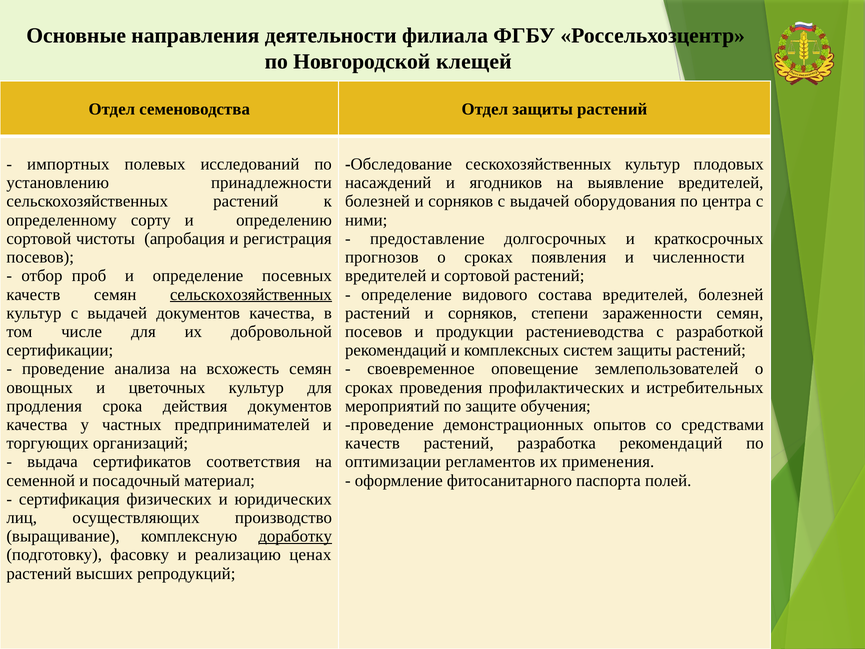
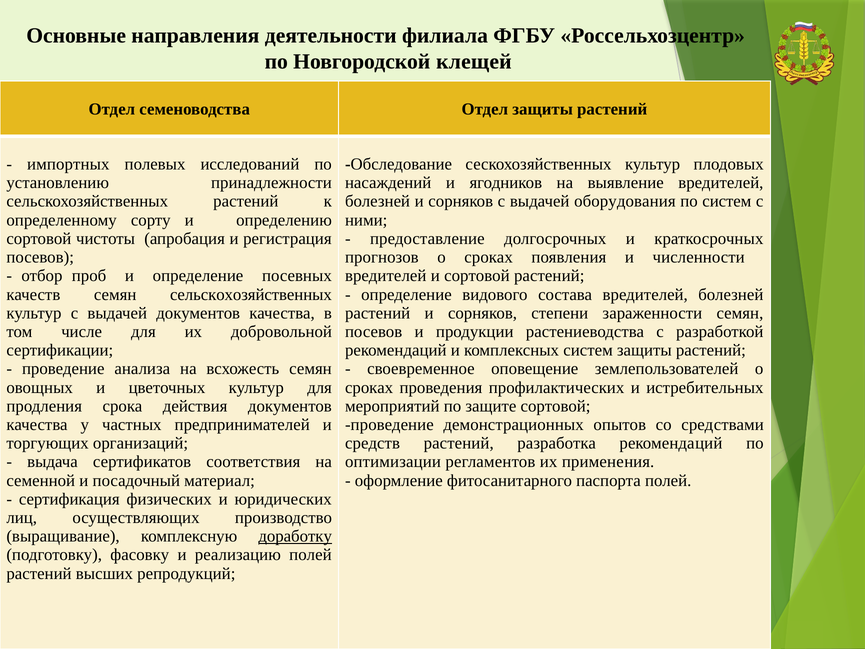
по центра: центра -> систем
сельскохозяйственных at (251, 294) underline: present -> none
защите обучения: обучения -> сортовой
качеств at (372, 443): качеств -> средств
реализацию ценах: ценах -> полей
